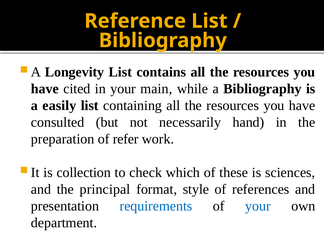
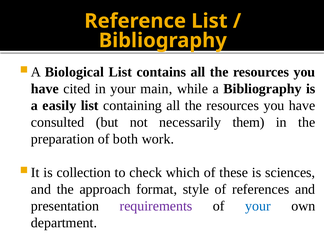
Longevity: Longevity -> Biological
hand: hand -> them
refer: refer -> both
principal: principal -> approach
requirements colour: blue -> purple
